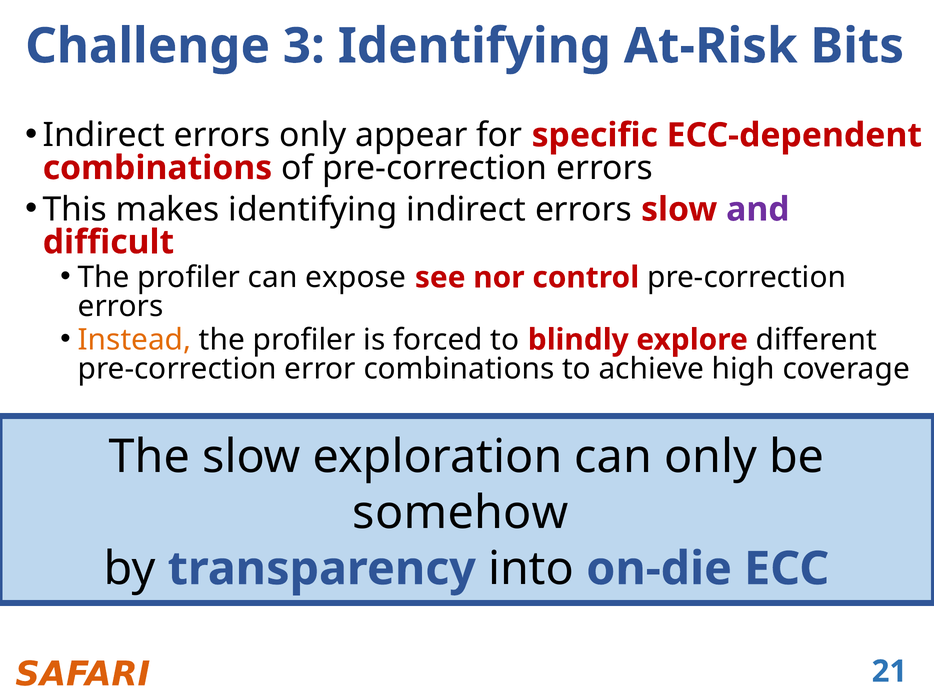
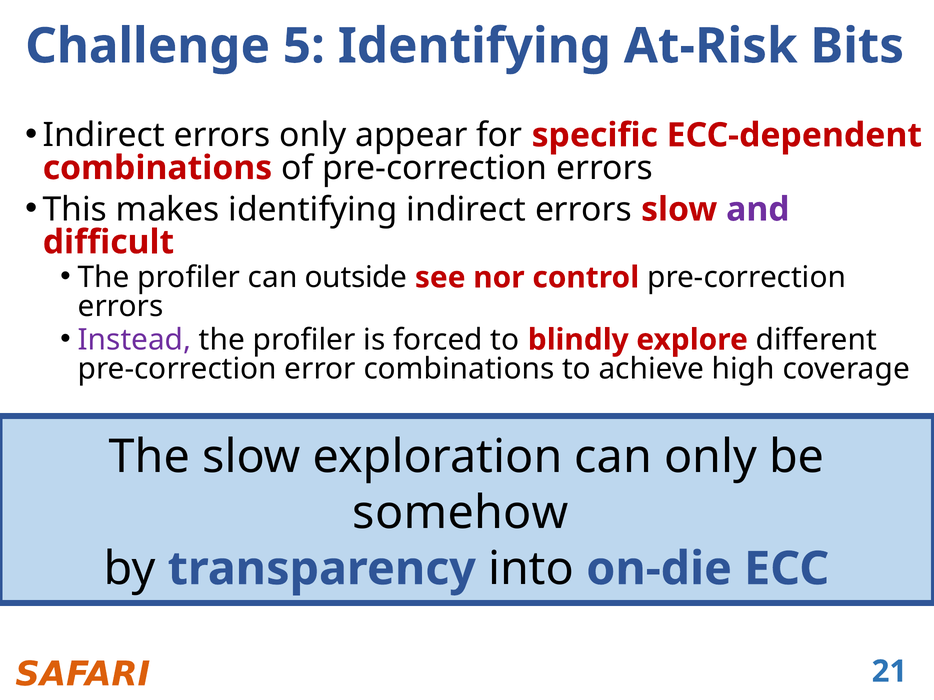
3: 3 -> 5
expose: expose -> outside
Instead colour: orange -> purple
